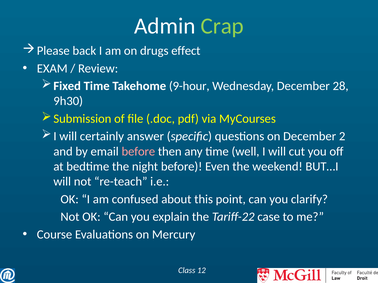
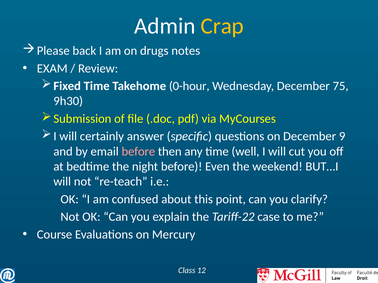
Crap colour: light green -> yellow
effect: effect -> notes
9-hour: 9-hour -> 0-hour
28: 28 -> 75
2: 2 -> 9
